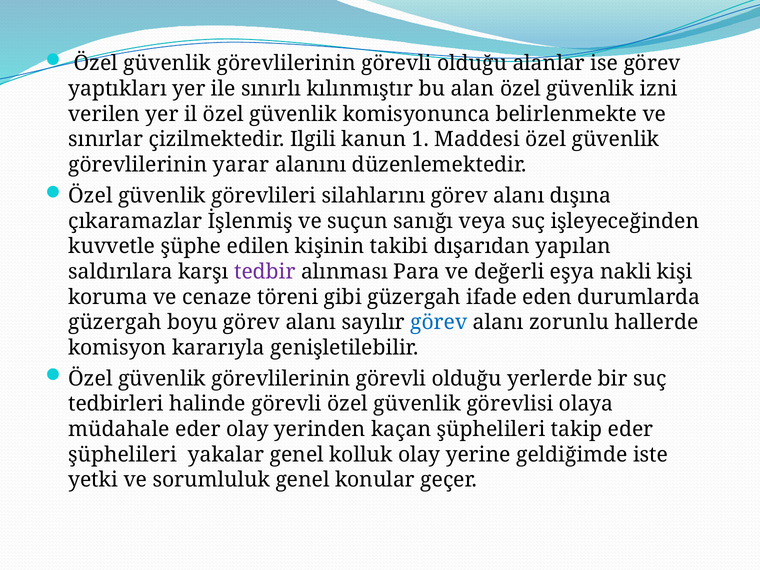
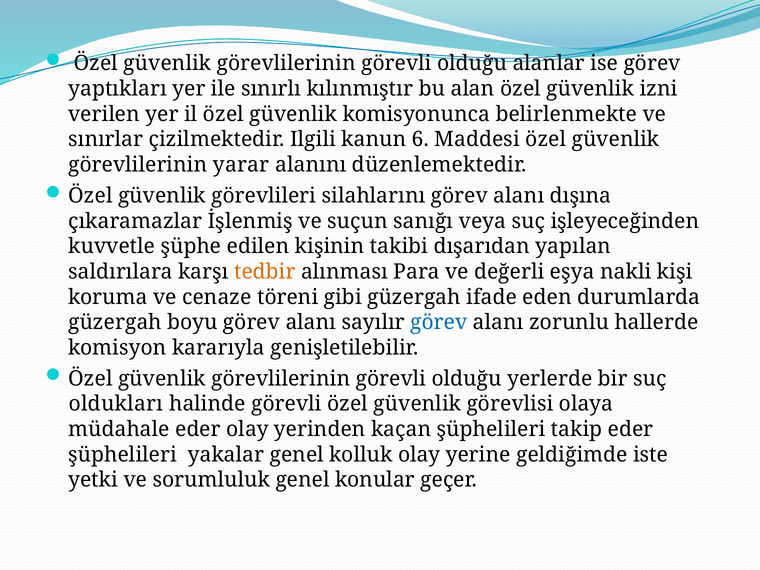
1: 1 -> 6
tedbir colour: purple -> orange
tedbirleri: tedbirleri -> oldukları
